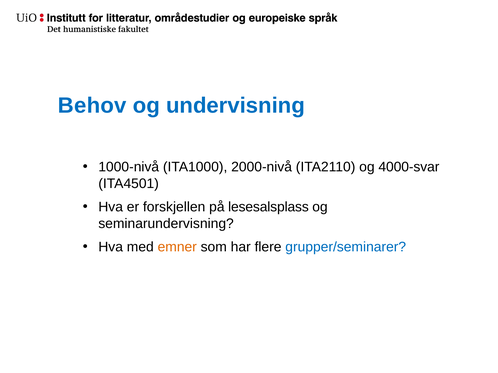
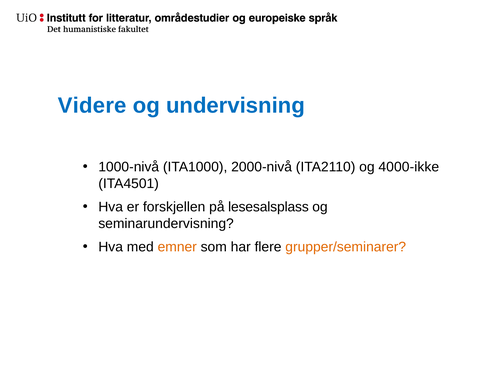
Behov: Behov -> Videre
4000-svar: 4000-svar -> 4000-ikke
grupper/seminarer colour: blue -> orange
